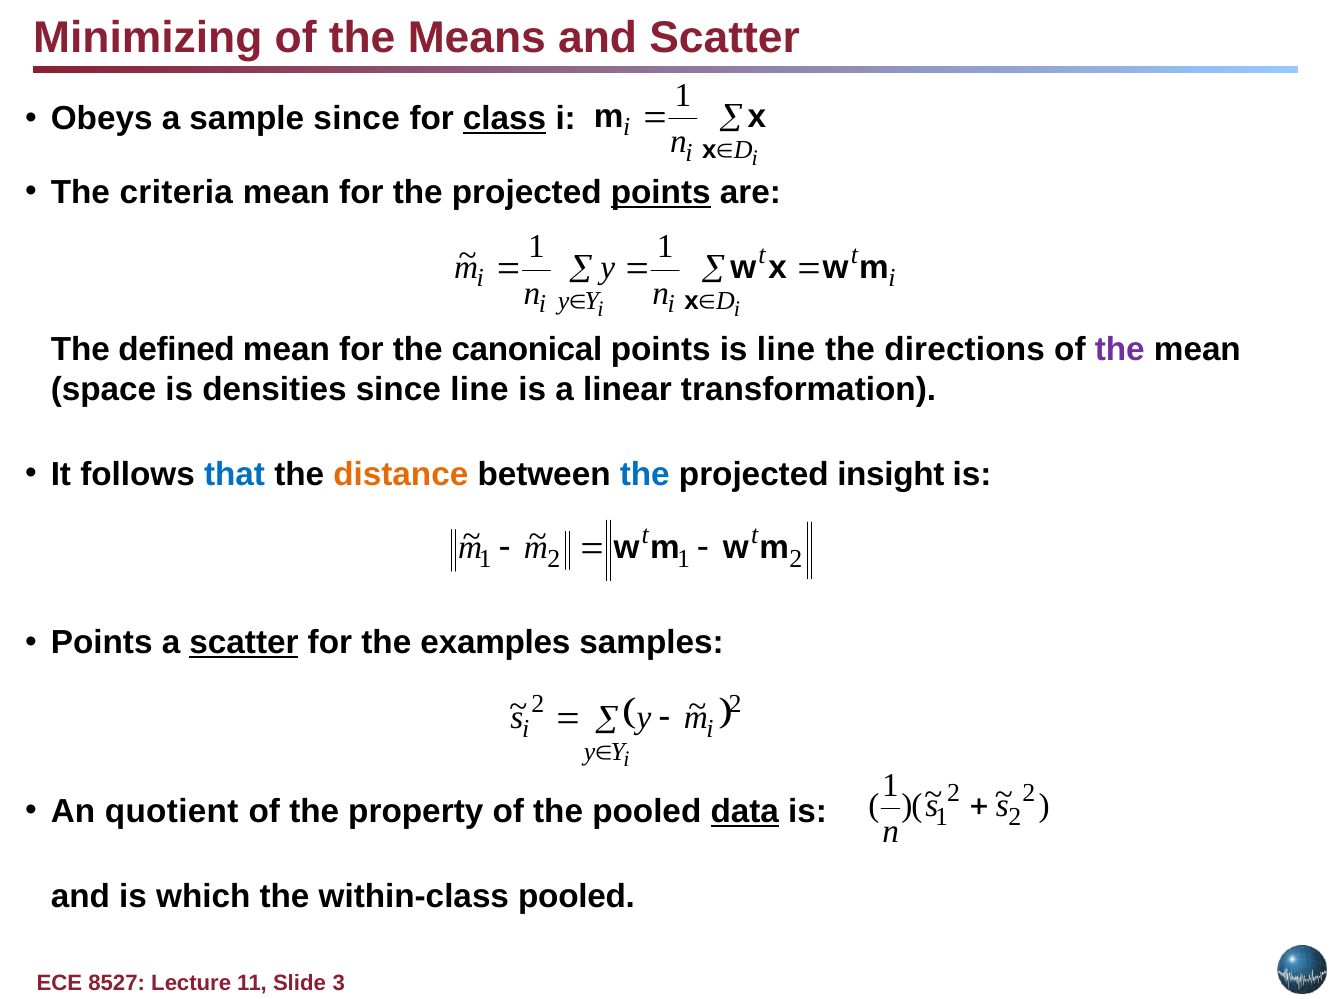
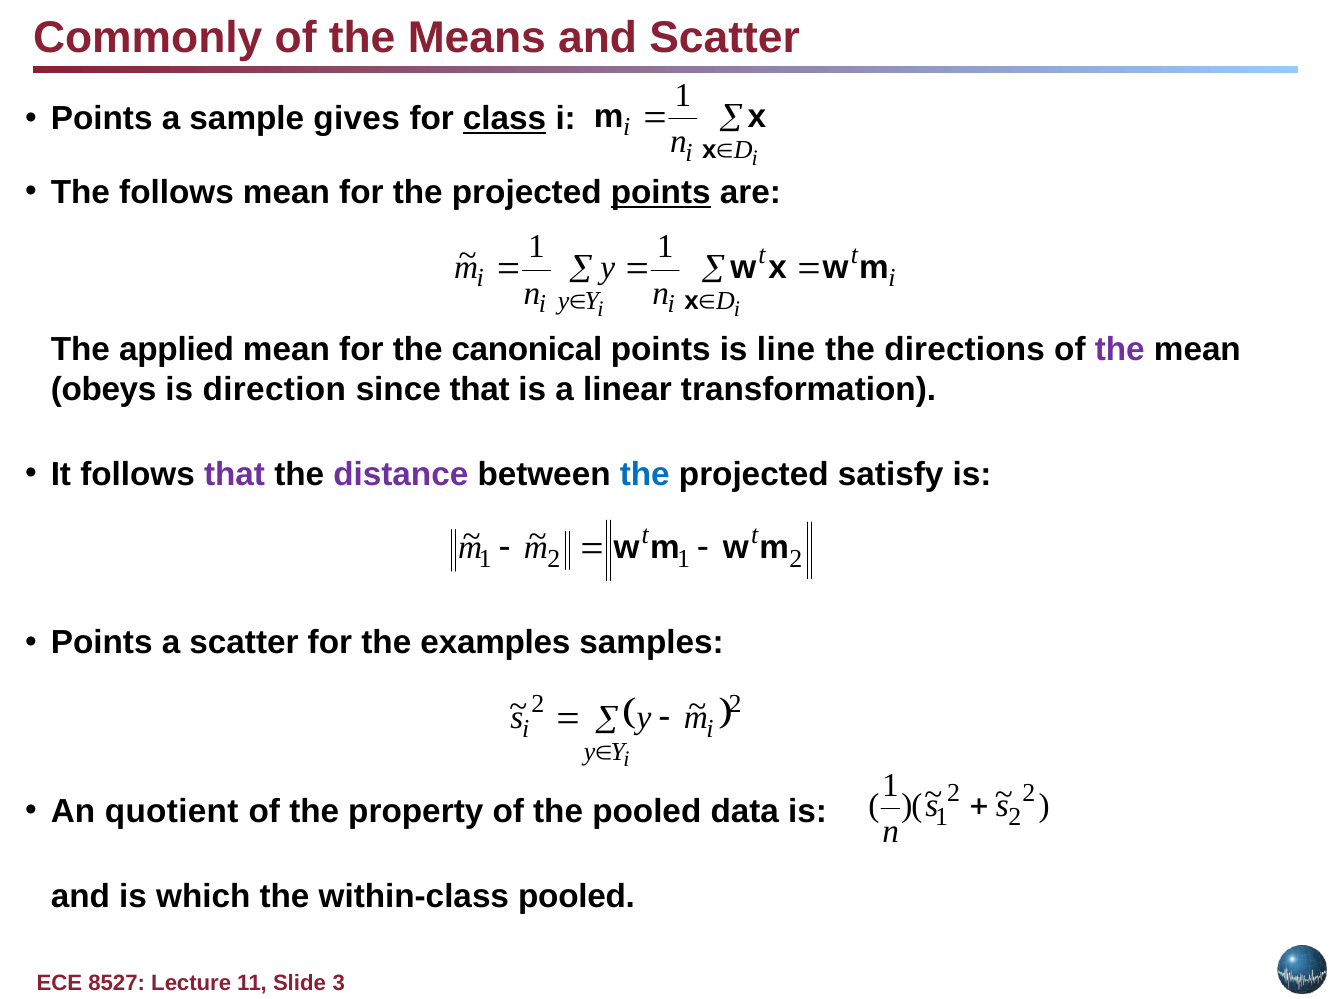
Minimizing: Minimizing -> Commonly
Obeys at (102, 119): Obeys -> Points
sample since: since -> gives
The criteria: criteria -> follows
defined: defined -> applied
space: space -> obeys
densities: densities -> direction
since line: line -> that
that at (235, 474) colour: blue -> purple
distance colour: orange -> purple
insight: insight -> satisfy
scatter at (244, 643) underline: present -> none
data underline: present -> none
